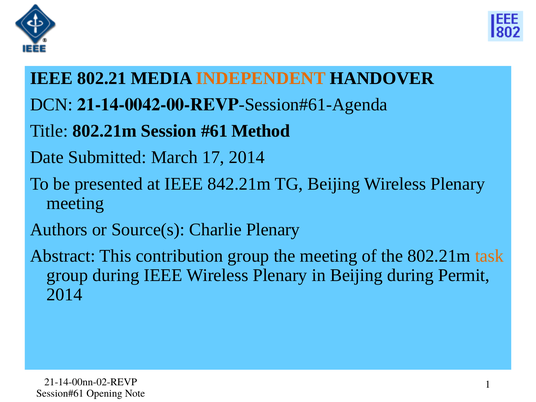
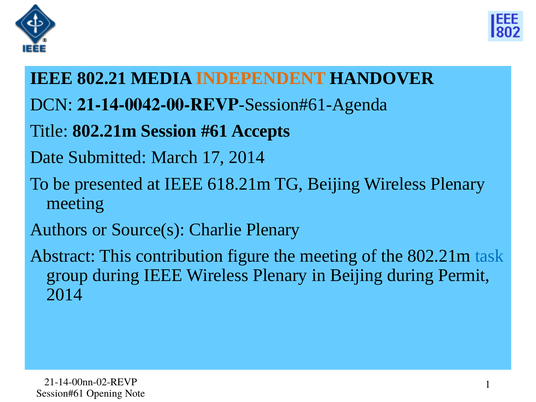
Method: Method -> Accepts
842.21m: 842.21m -> 618.21m
contribution group: group -> figure
task colour: orange -> blue
